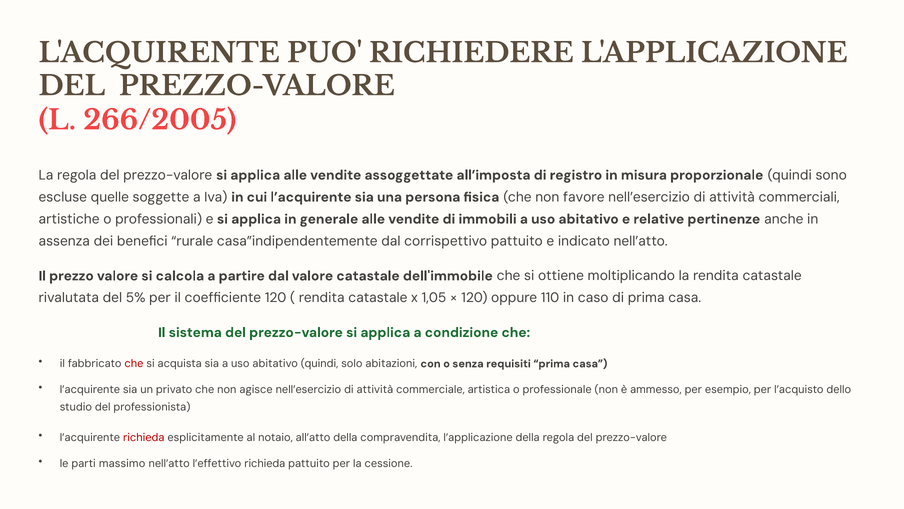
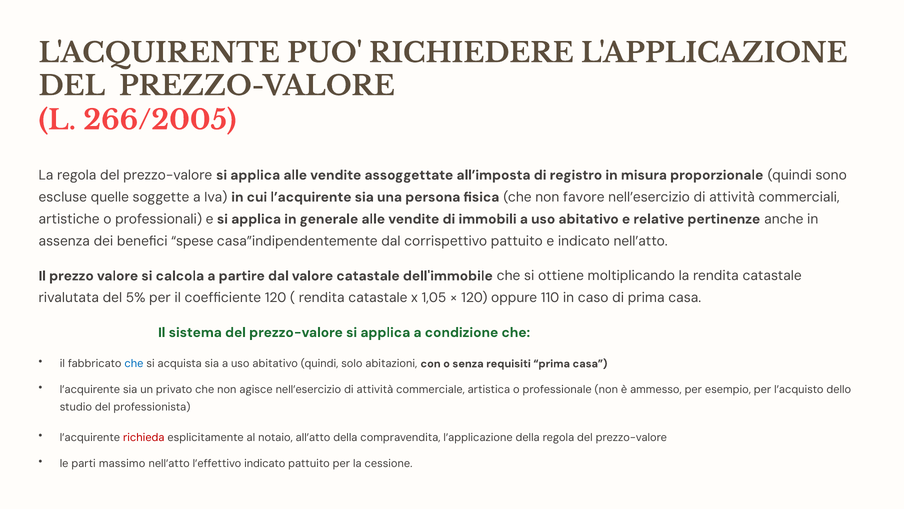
rurale: rurale -> spese
che at (134, 363) colour: red -> blue
l’effettivo richieda: richieda -> indicato
